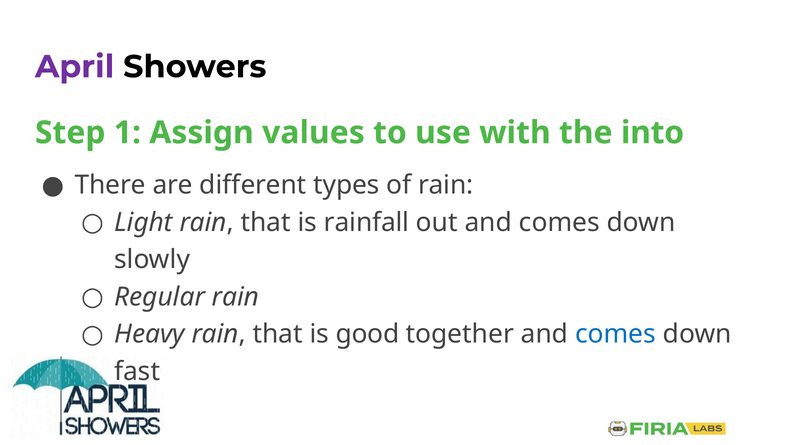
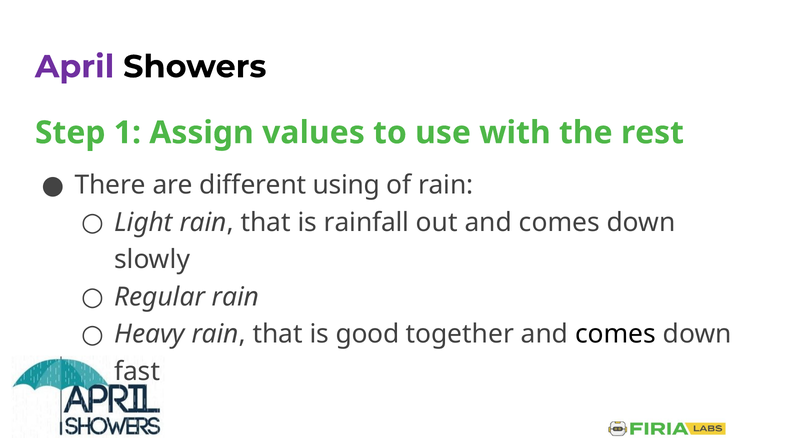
into: into -> rest
types: types -> using
comes at (616, 335) colour: blue -> black
